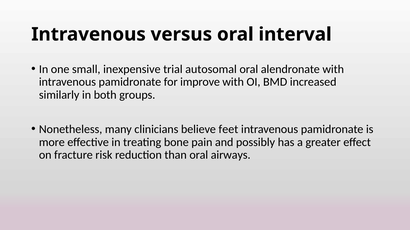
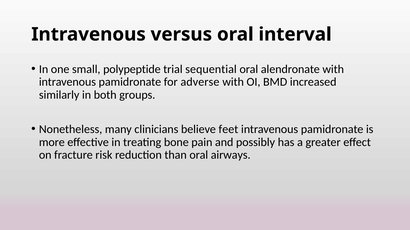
inexpensive: inexpensive -> polypeptide
autosomal: autosomal -> sequential
improve: improve -> adverse
